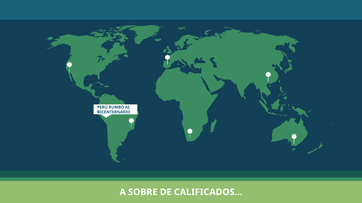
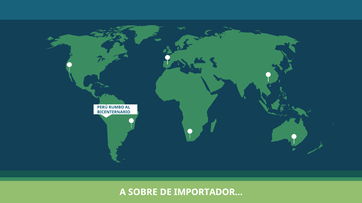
CALIFICADOS…: CALIFICADOS… -> IMPORTADOR…
